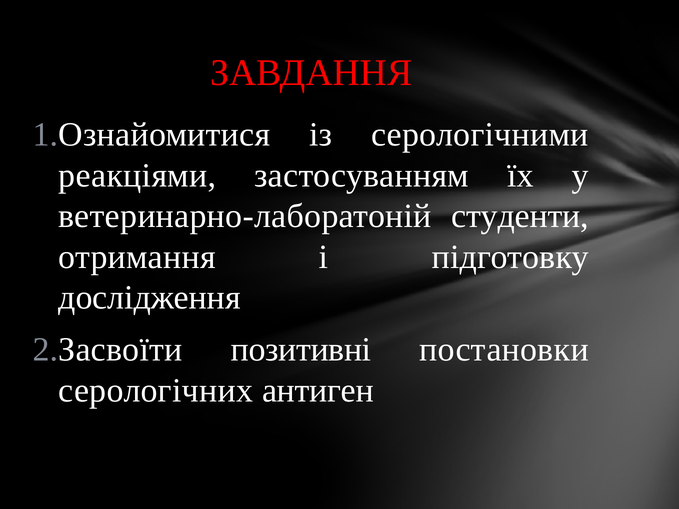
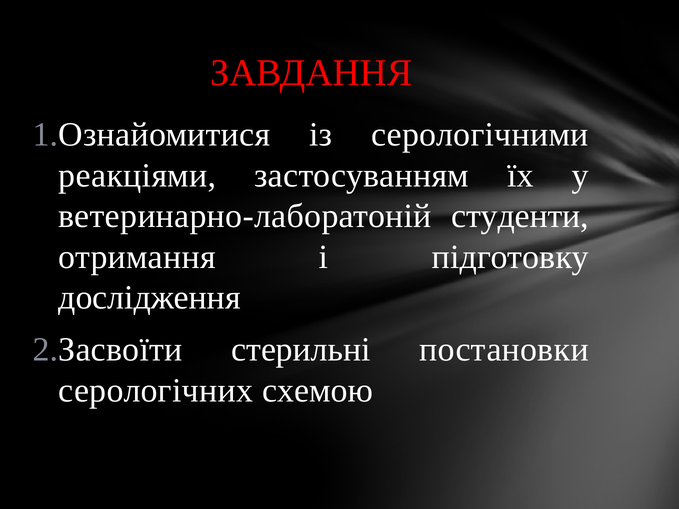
позитивні: позитивні -> стерильні
антиген: антиген -> схемою
